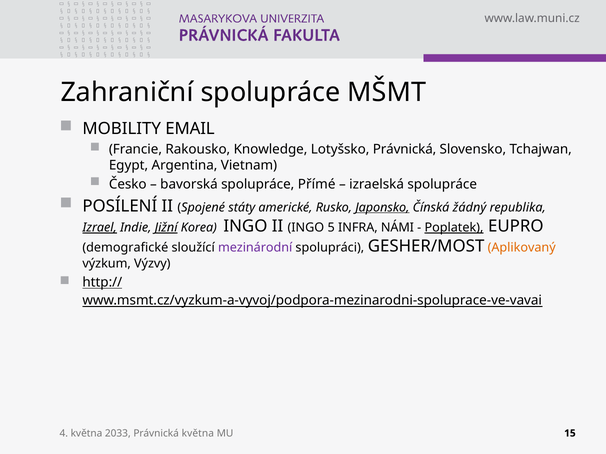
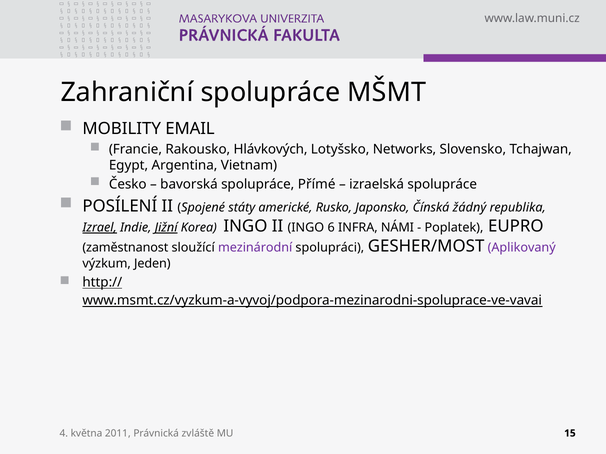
Knowledge: Knowledge -> Hlávkových
Lotyšsko Právnická: Právnická -> Networks
Japonsko underline: present -> none
5: 5 -> 6
Poplatek underline: present -> none
demografické: demografické -> zaměstnanost
Aplikovaný colour: orange -> purple
Výzvy: Výzvy -> Jeden
2033: 2033 -> 2011
Právnická května: května -> zvláště
